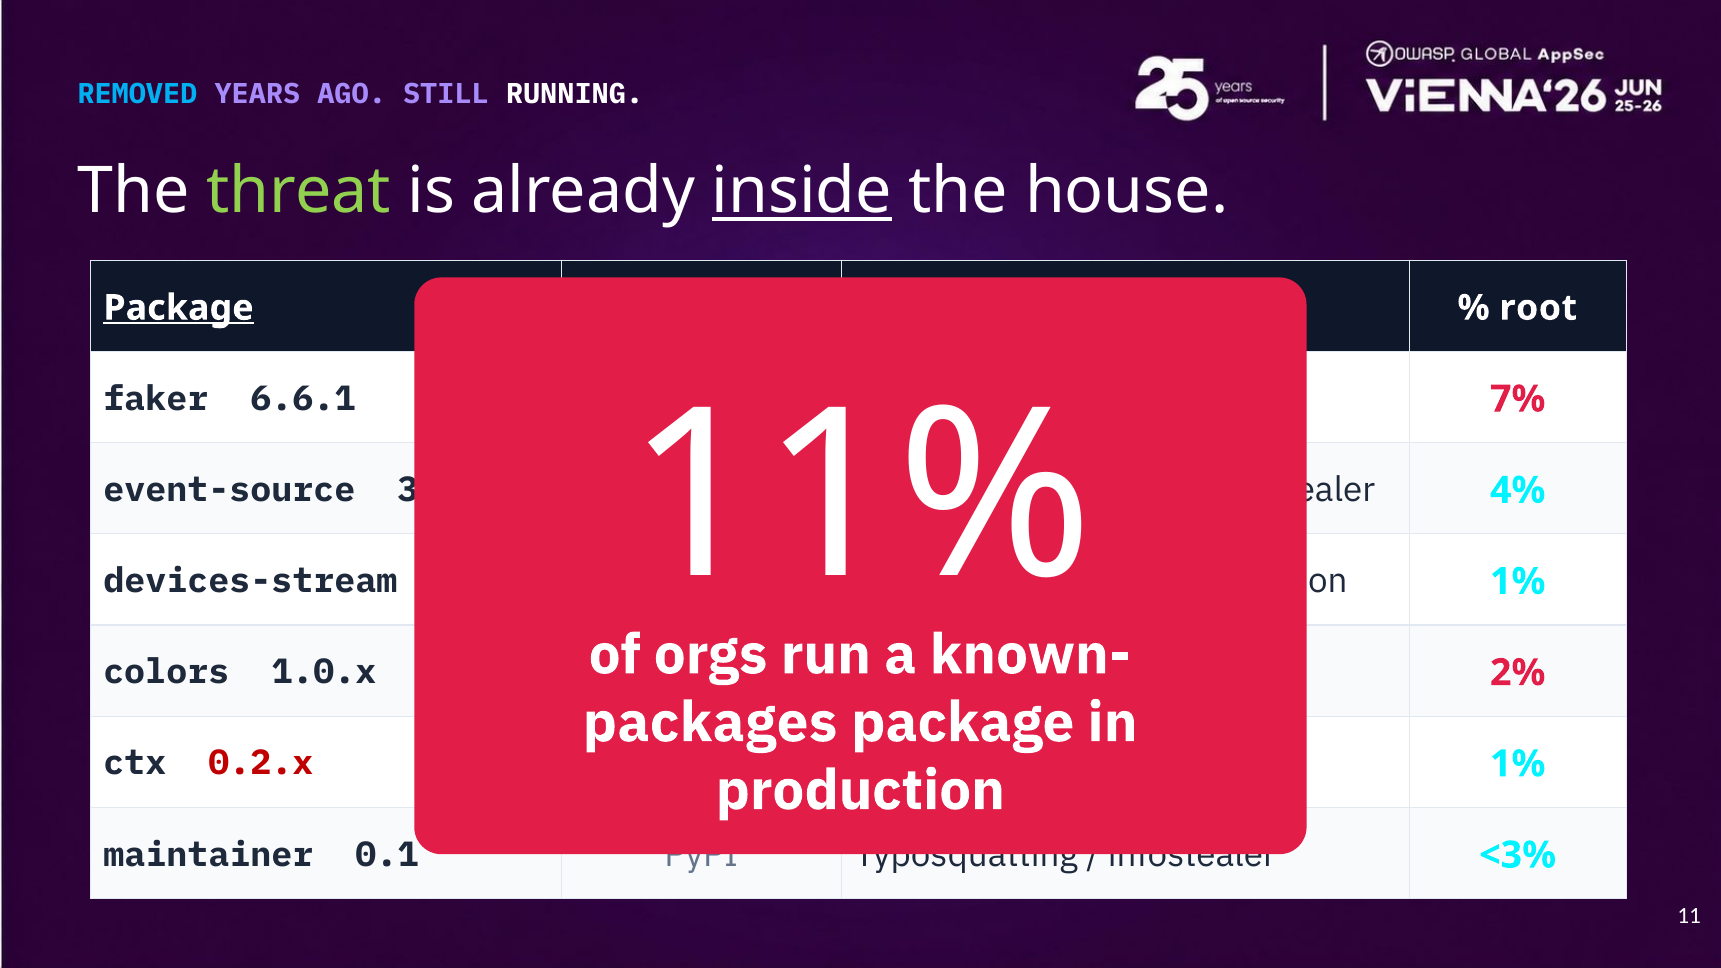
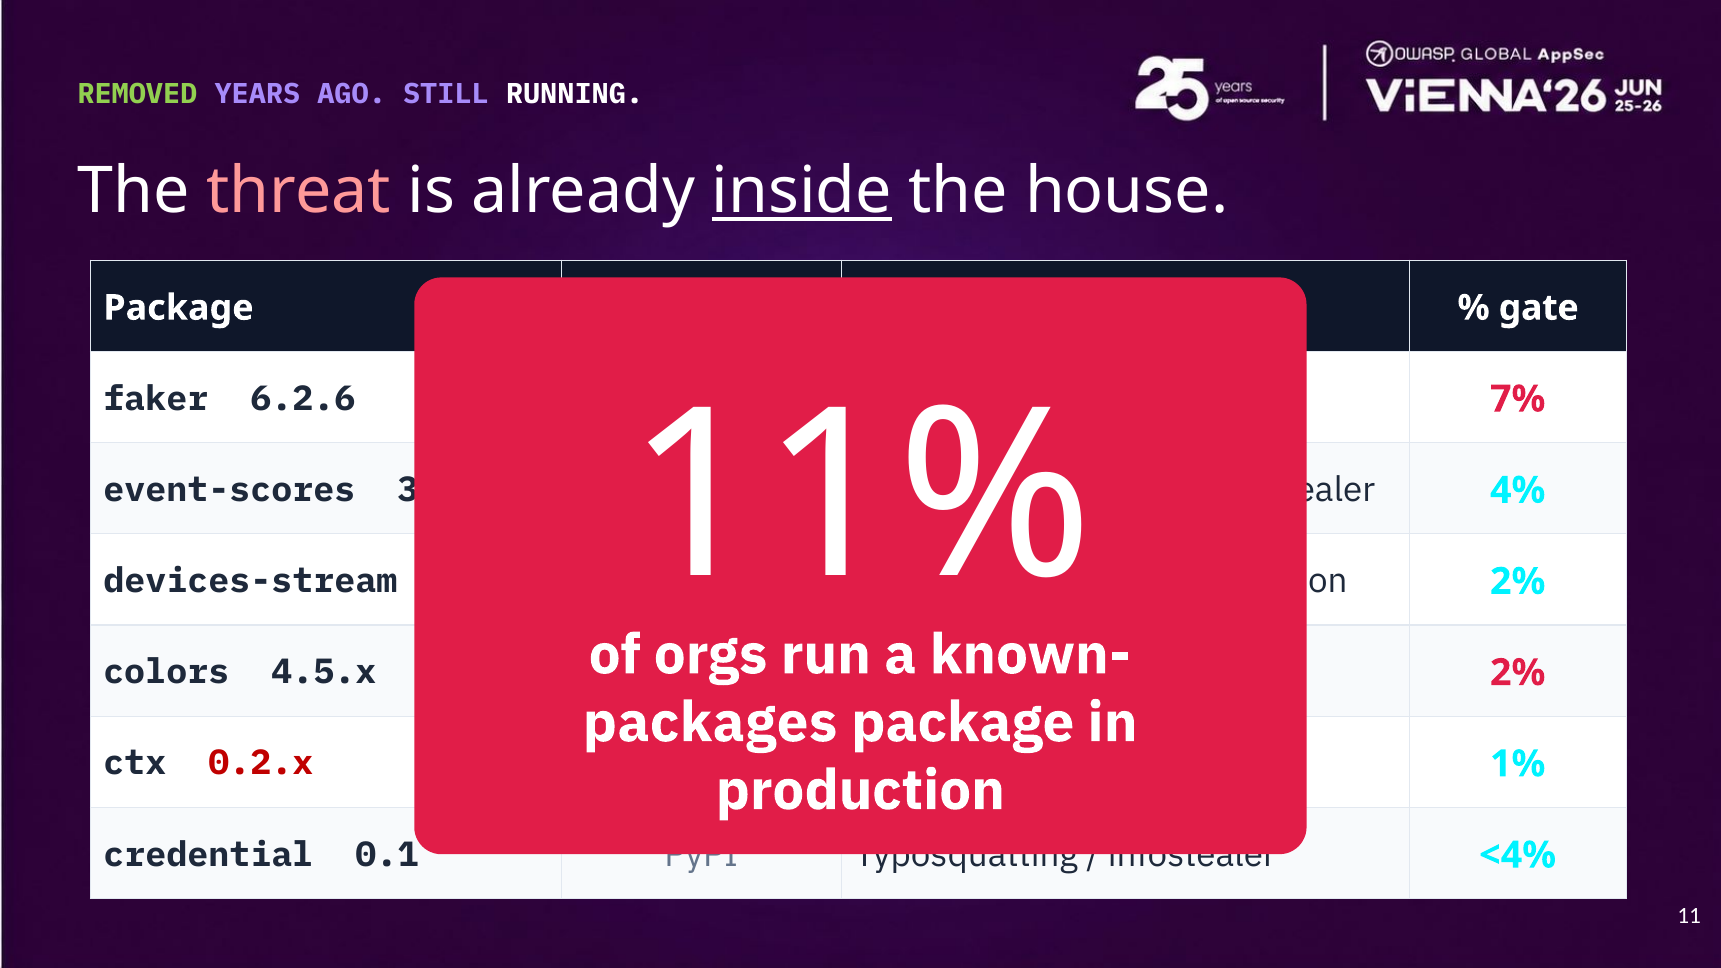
REMOVED colour: light blue -> light green
threat colour: light green -> pink
Package at (178, 308) underline: present -> none
root: root -> gate
6.6.1: 6.6.1 -> 6.2.6
event-source: event-source -> event-scores
1% at (1518, 582): 1% -> 2%
1.0.x: 1.0.x -> 4.5.x
maintainer at (208, 855): maintainer -> credential
<3%: <3% -> <4%
